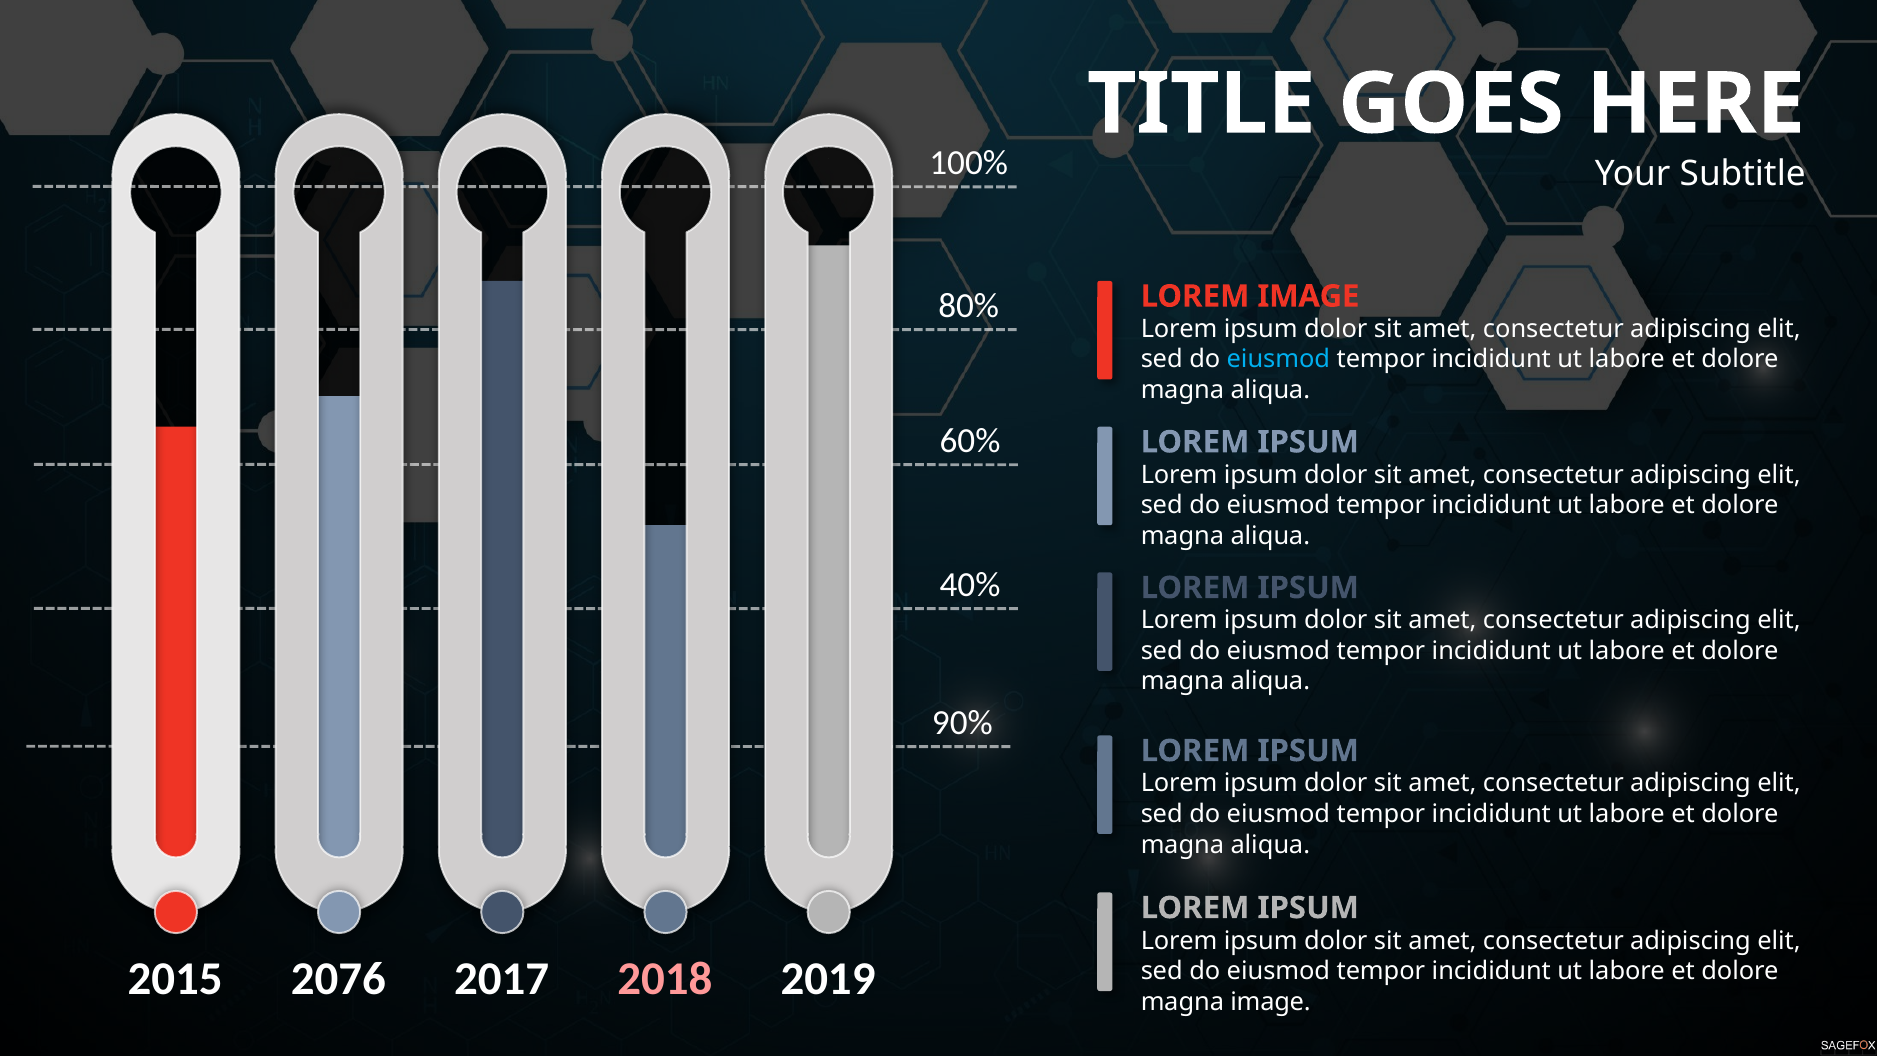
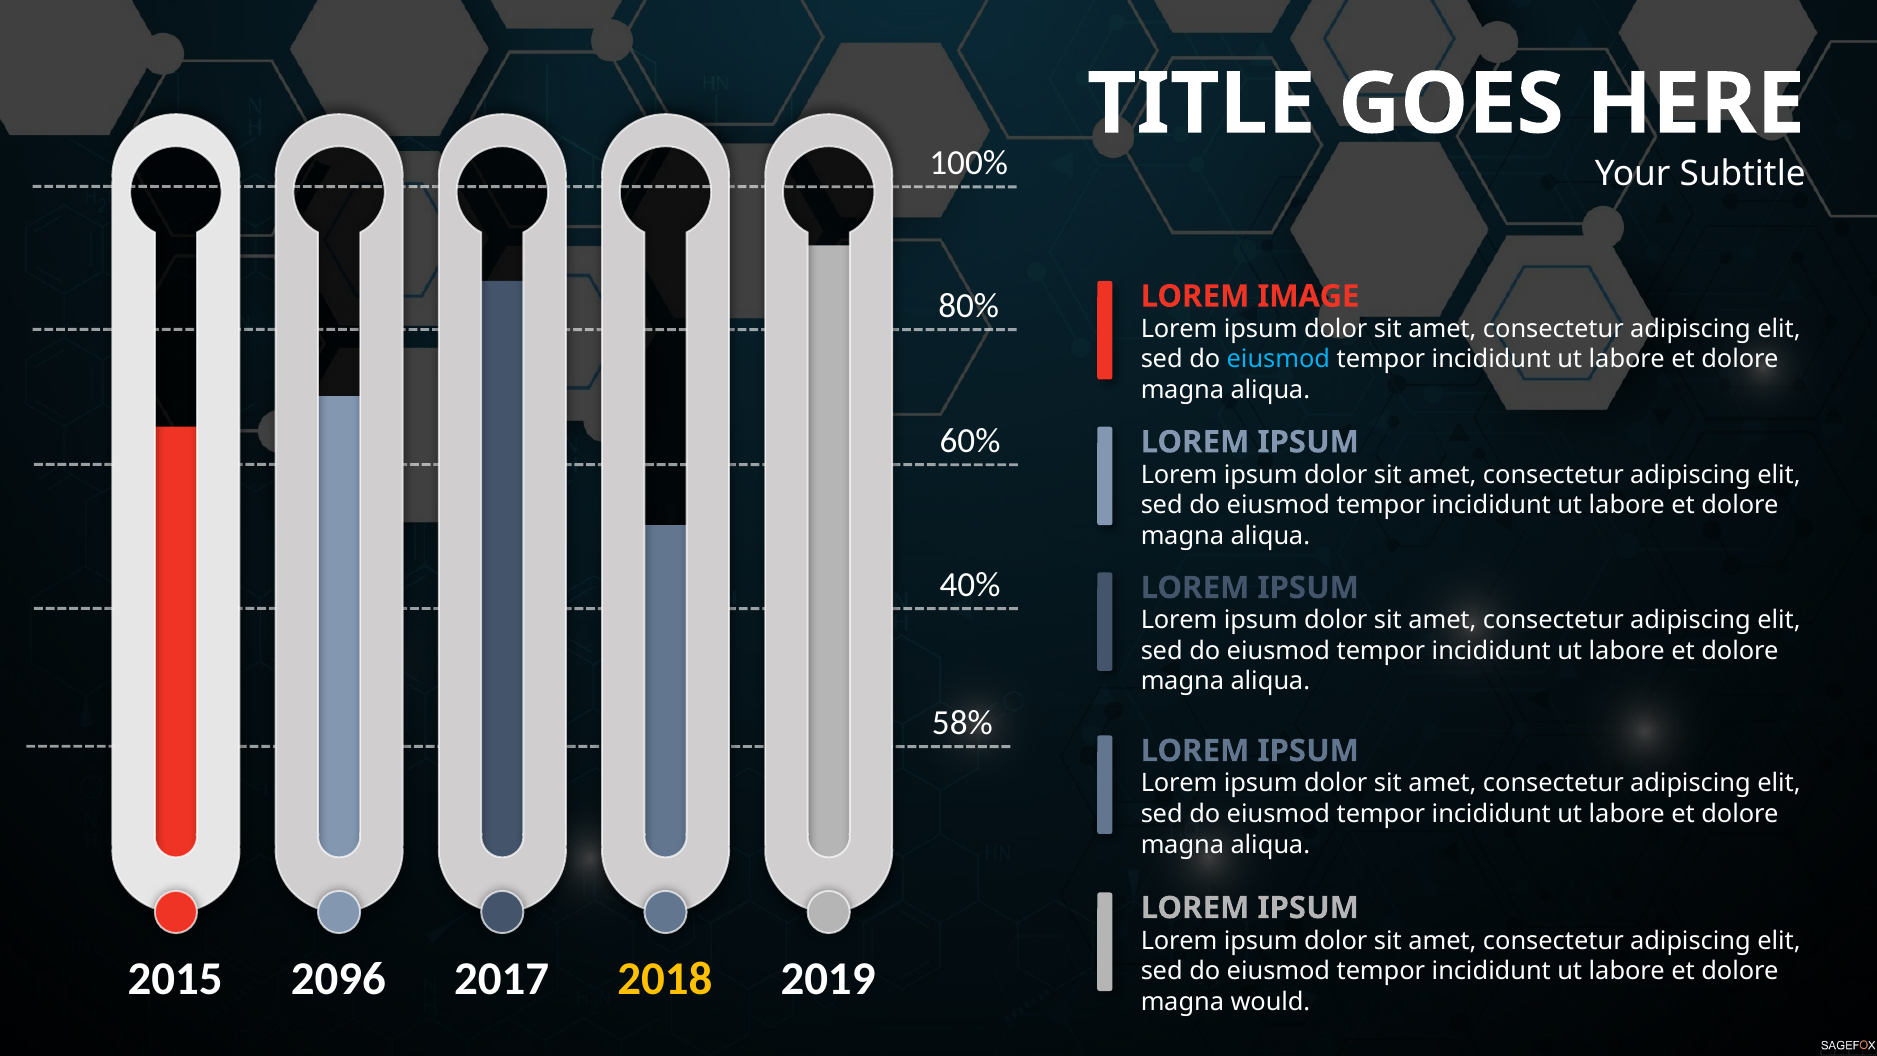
90%: 90% -> 58%
2076: 2076 -> 2096
2018 colour: pink -> yellow
magna image: image -> would
